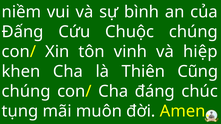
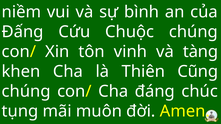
hiệp: hiệp -> tàng
